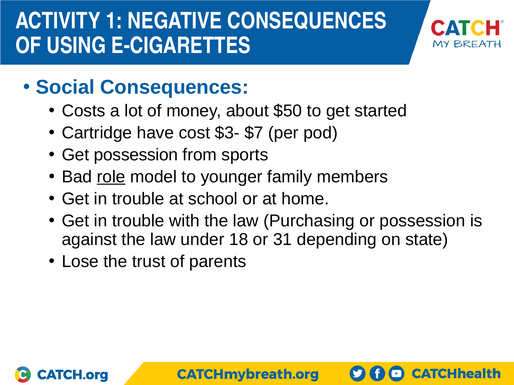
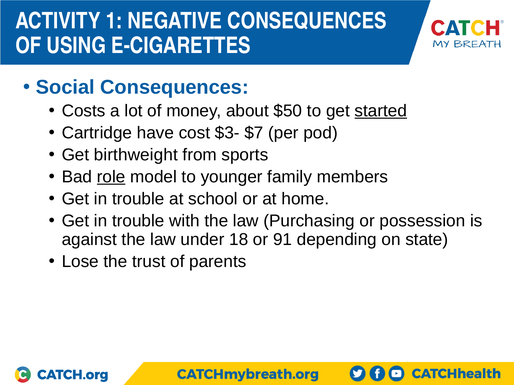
started underline: none -> present
Get possession: possession -> birthweight
31: 31 -> 91
